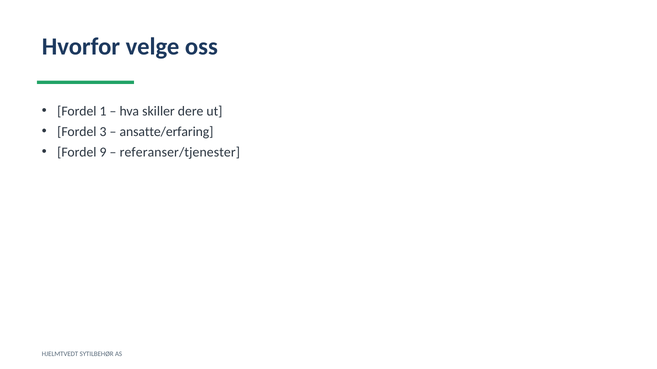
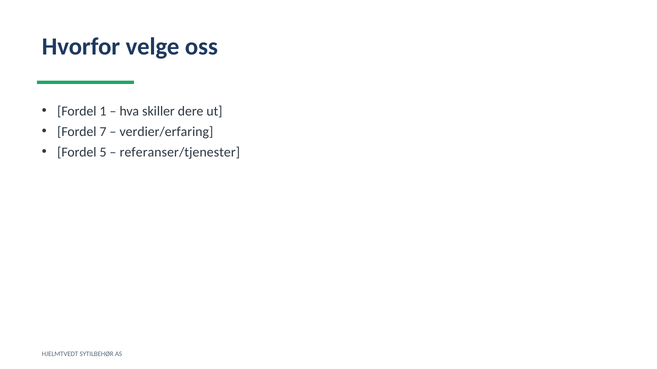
3: 3 -> 7
ansatte/erfaring: ansatte/erfaring -> verdier/erfaring
9: 9 -> 5
